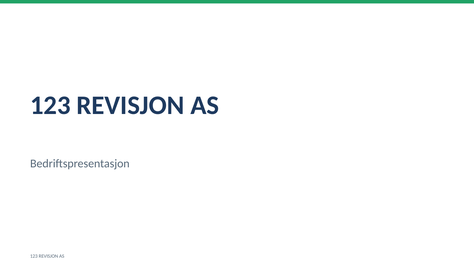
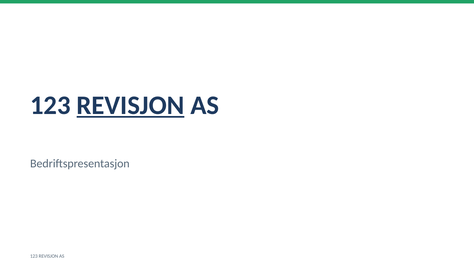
REVISJON at (130, 105) underline: none -> present
